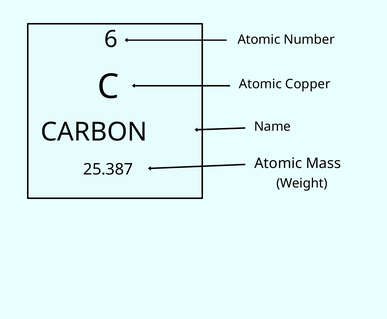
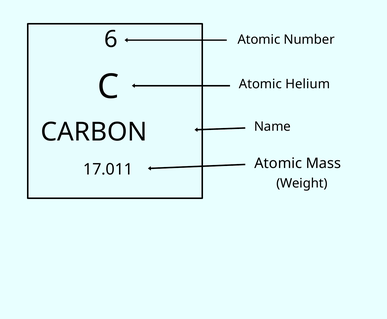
Copper: Copper -> Helium
25.387: 25.387 -> 17.011
